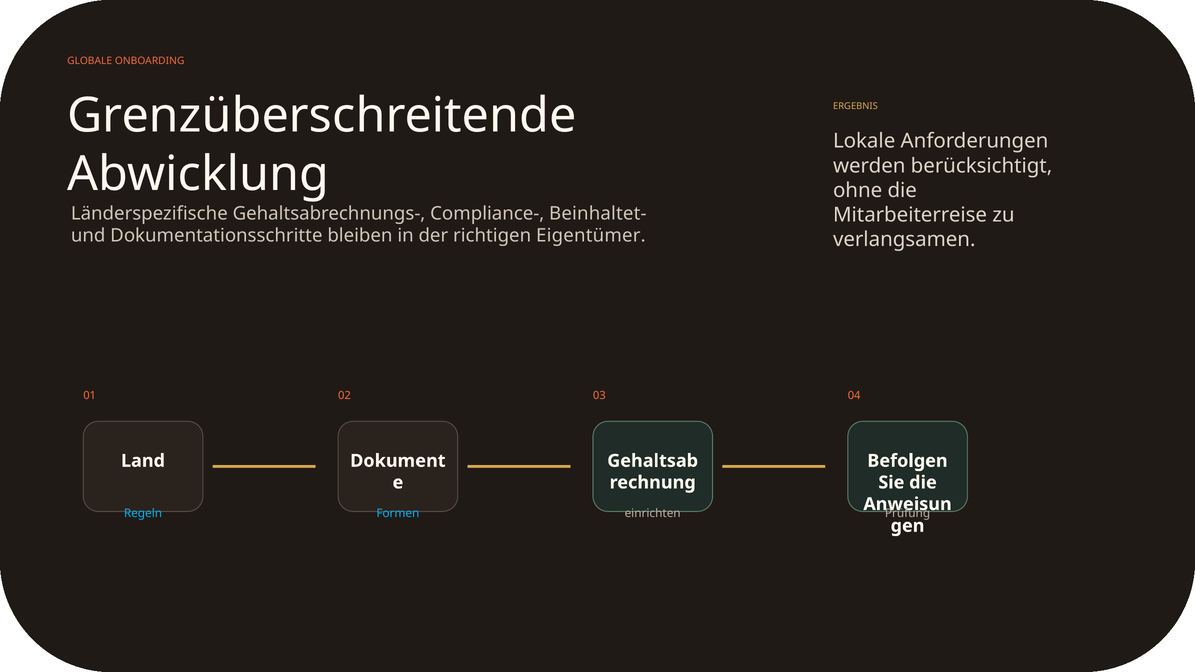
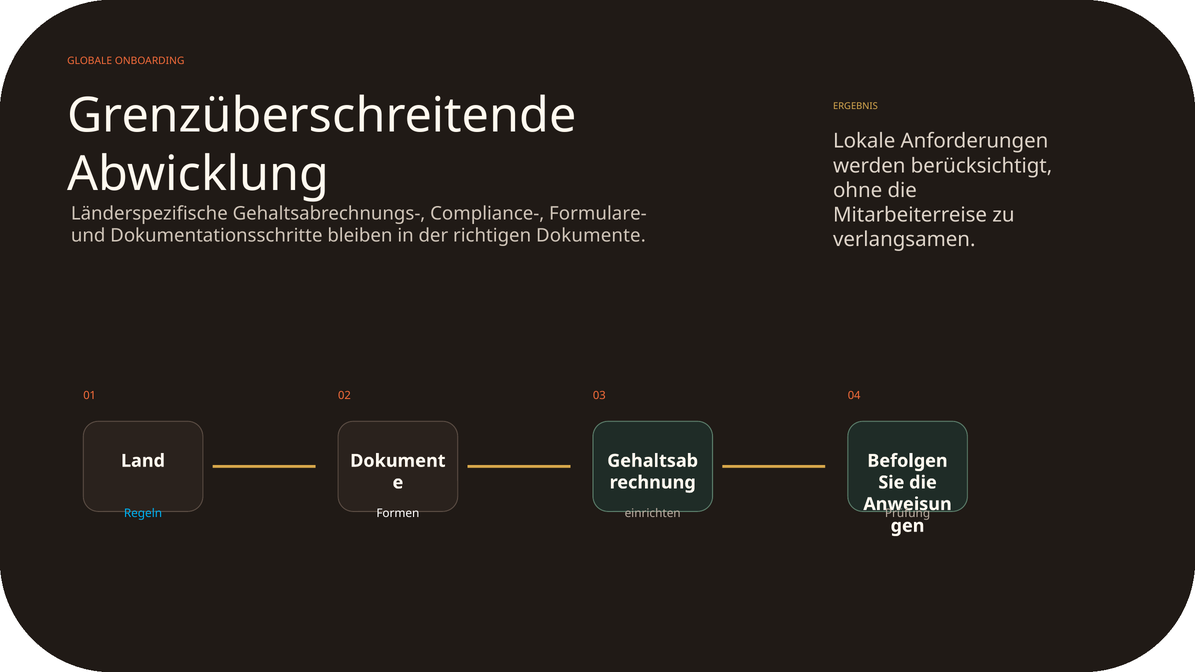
Beinhaltet-: Beinhaltet- -> Formulare-
Eigentümer: Eigentümer -> Dokumente
Formen colour: light blue -> white
